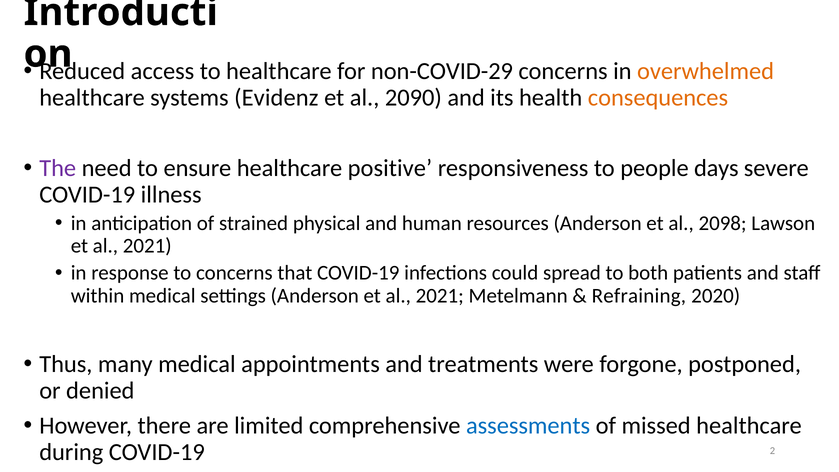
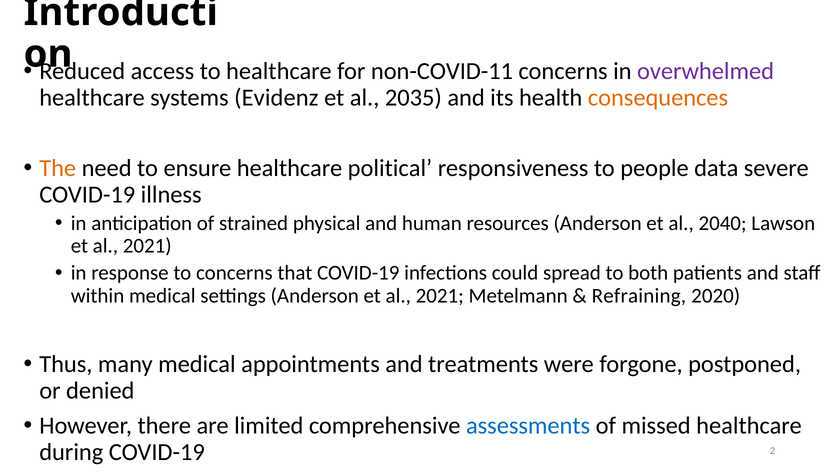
non-COVID-29: non-COVID-29 -> non-COVID-11
overwhelmed colour: orange -> purple
2090: 2090 -> 2035
The colour: purple -> orange
positive: positive -> political
days: days -> data
2098: 2098 -> 2040
